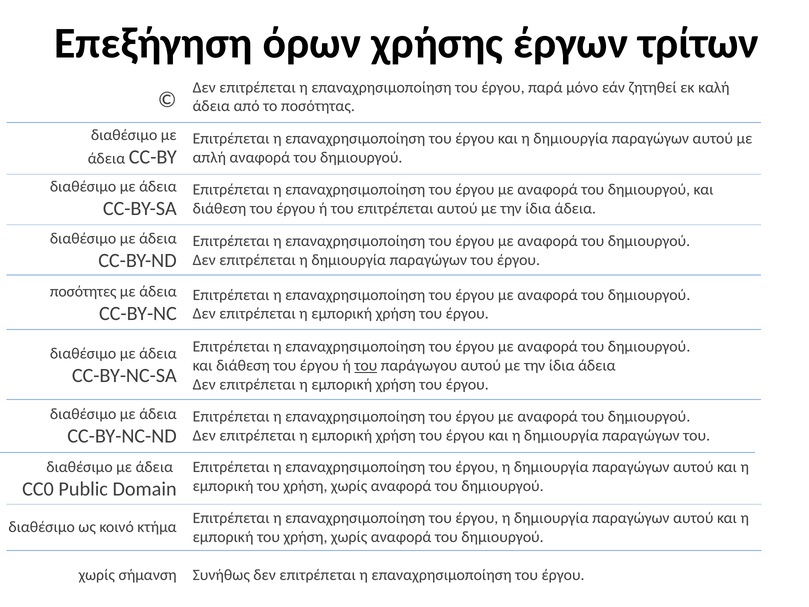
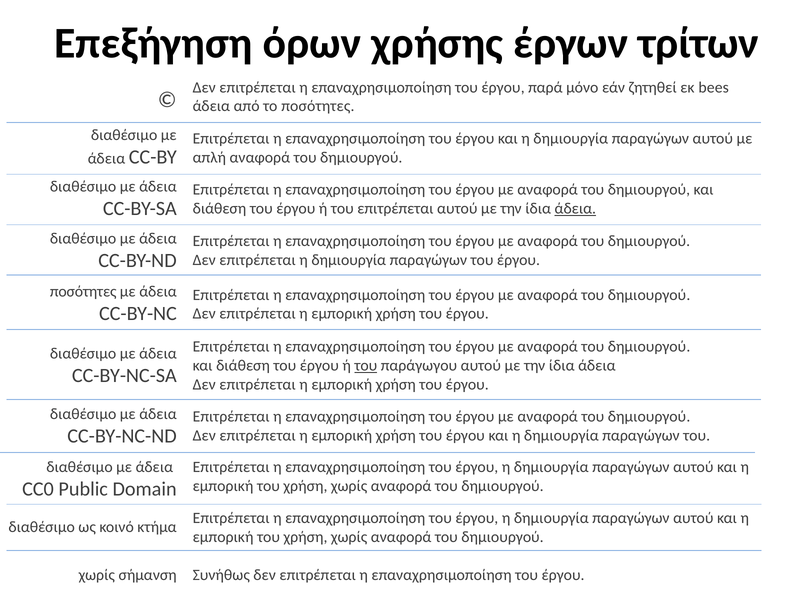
καλή: καλή -> bees
το ποσότητας: ποσότητας -> ποσότητες
άδεια at (575, 209) underline: none -> present
